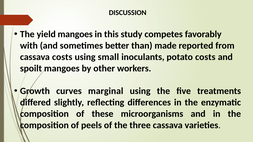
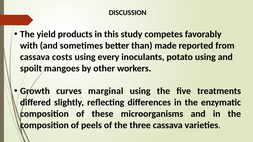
yield mangoes: mangoes -> products
small: small -> every
potato costs: costs -> using
